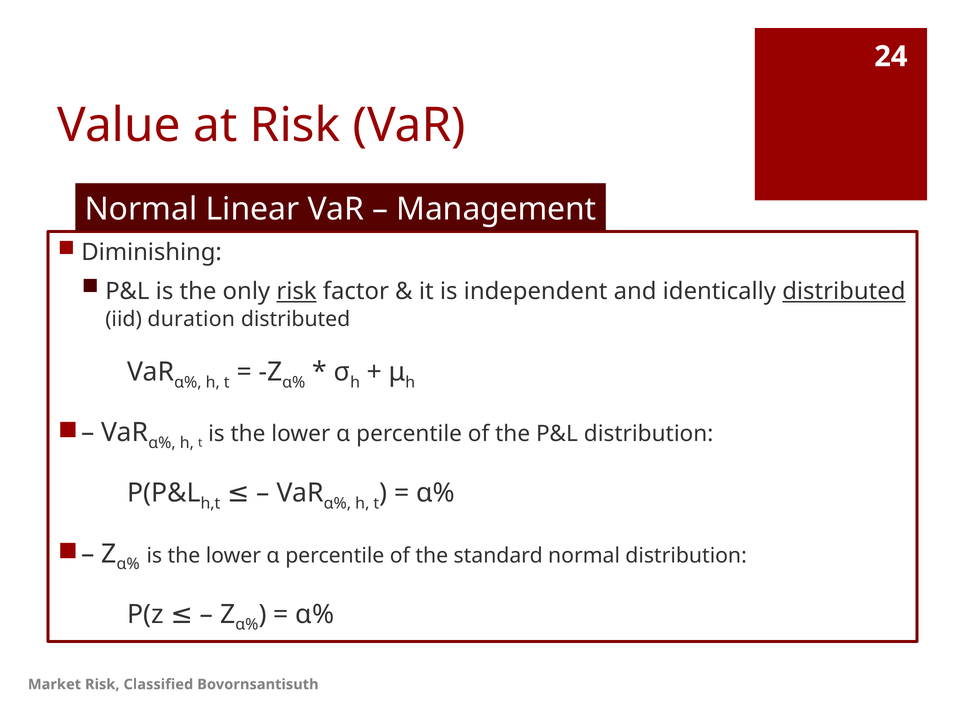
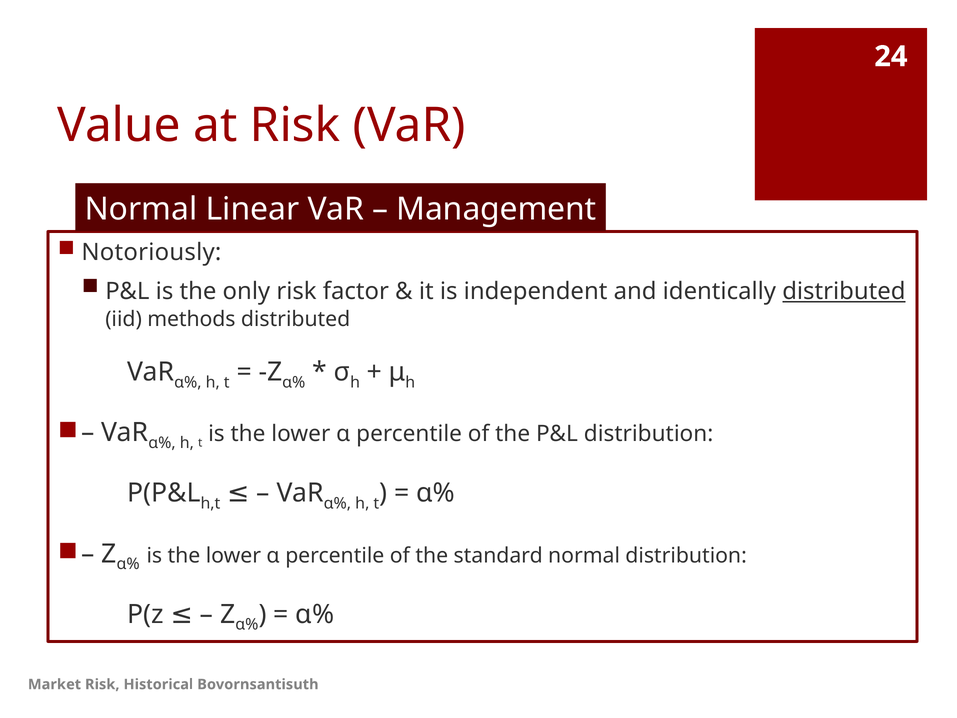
Diminishing: Diminishing -> Notoriously
risk at (297, 291) underline: present -> none
duration: duration -> methods
Classified: Classified -> Historical
